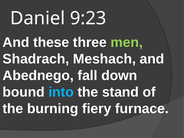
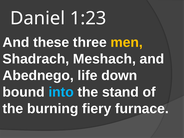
9:23: 9:23 -> 1:23
men colour: light green -> yellow
fall: fall -> life
